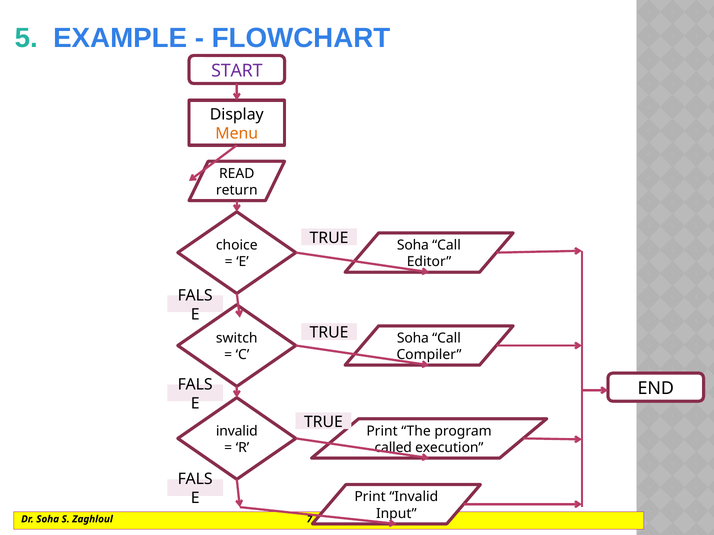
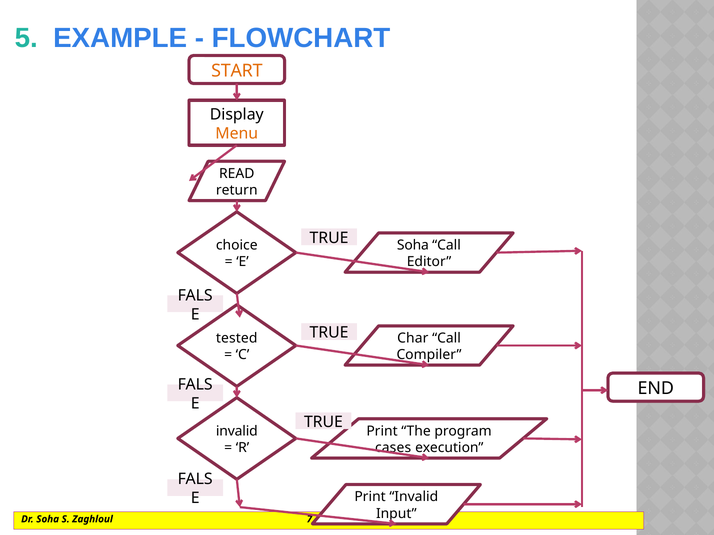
START colour: purple -> orange
Soha at (413, 338): Soha -> Char
switch: switch -> tested
called: called -> cases
